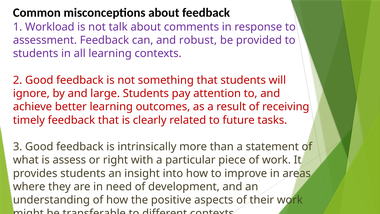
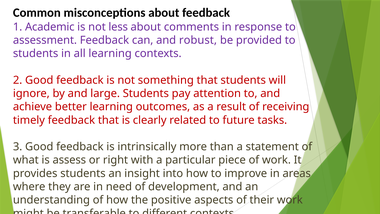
Workload: Workload -> Academic
talk: talk -> less
